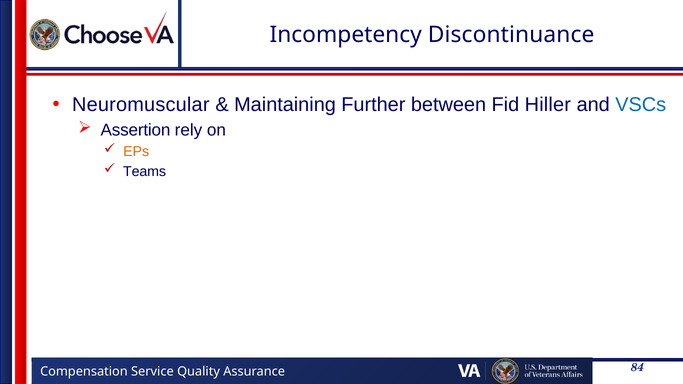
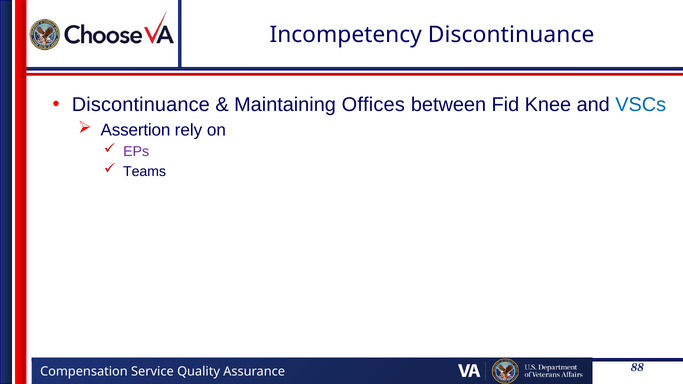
Neuromuscular at (141, 105): Neuromuscular -> Discontinuance
Further: Further -> Offices
Hiller: Hiller -> Knee
EPs colour: orange -> purple
84: 84 -> 88
